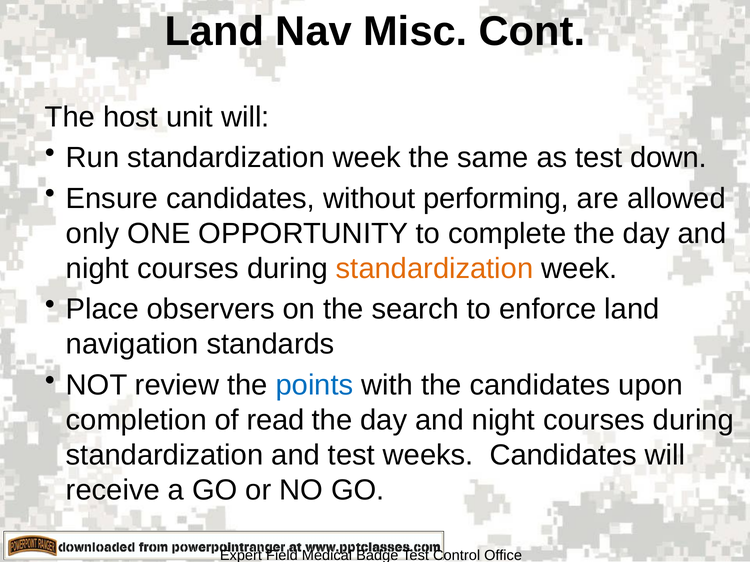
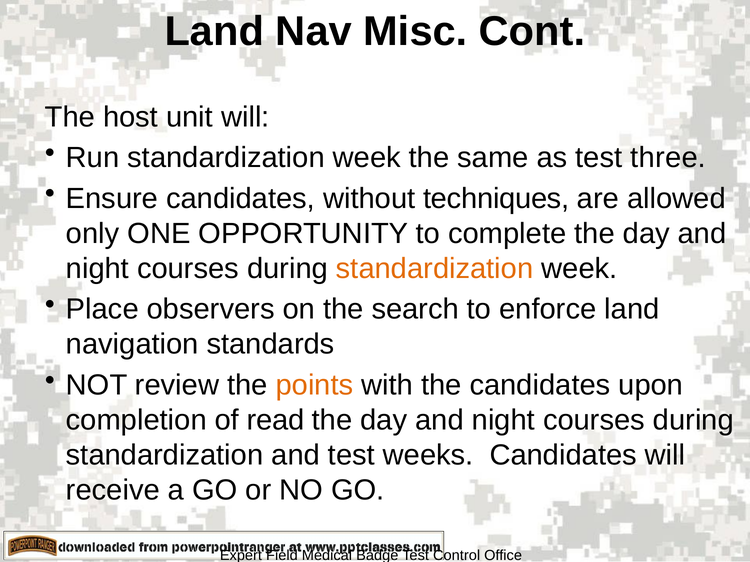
down: down -> three
performing: performing -> techniques
points colour: blue -> orange
